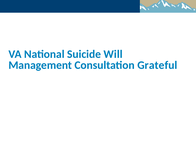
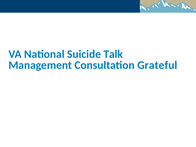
Will: Will -> Talk
